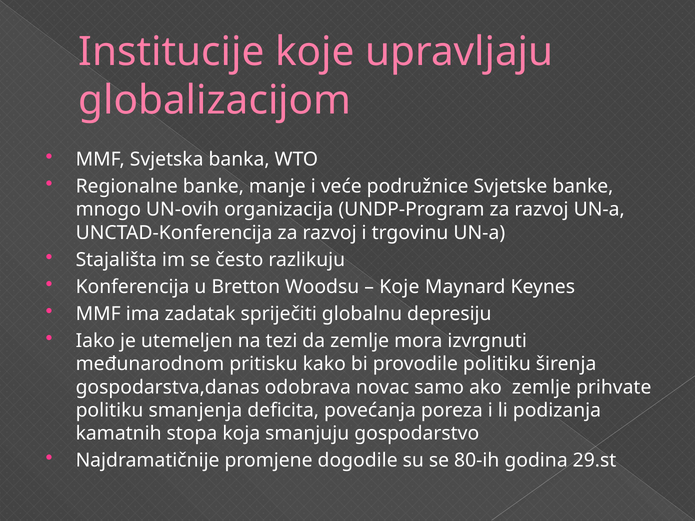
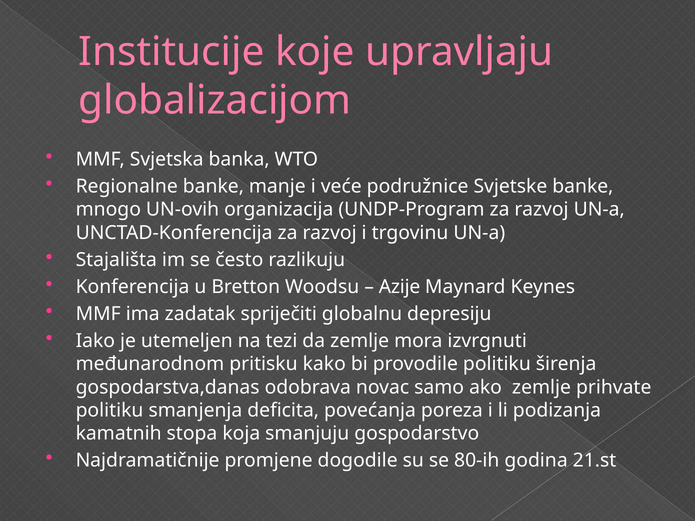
Koje at (399, 287): Koje -> Azije
29.st: 29.st -> 21.st
